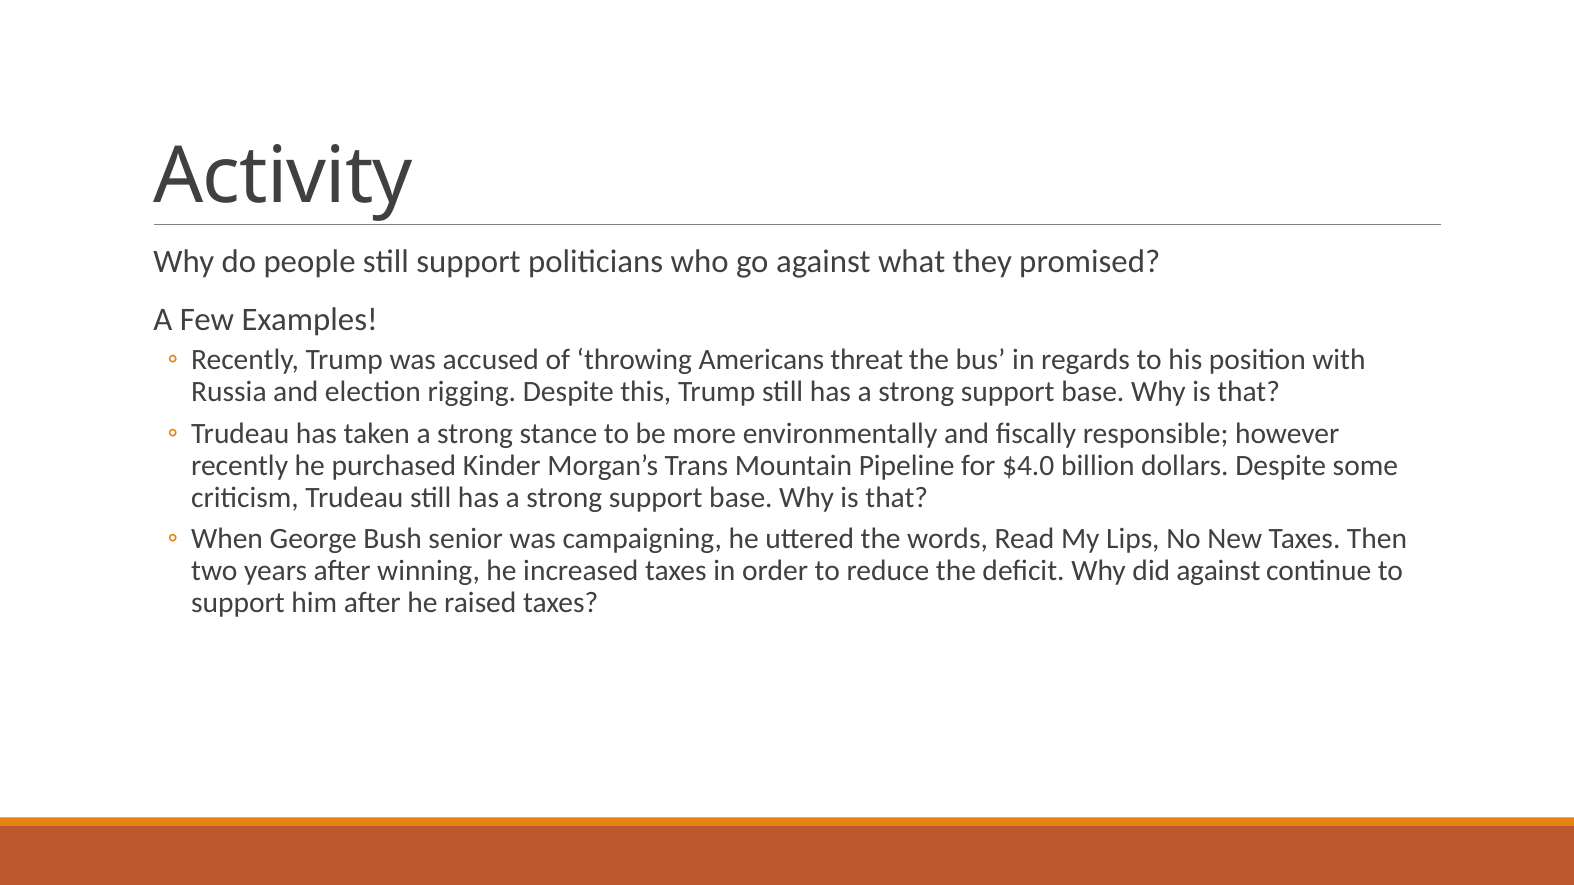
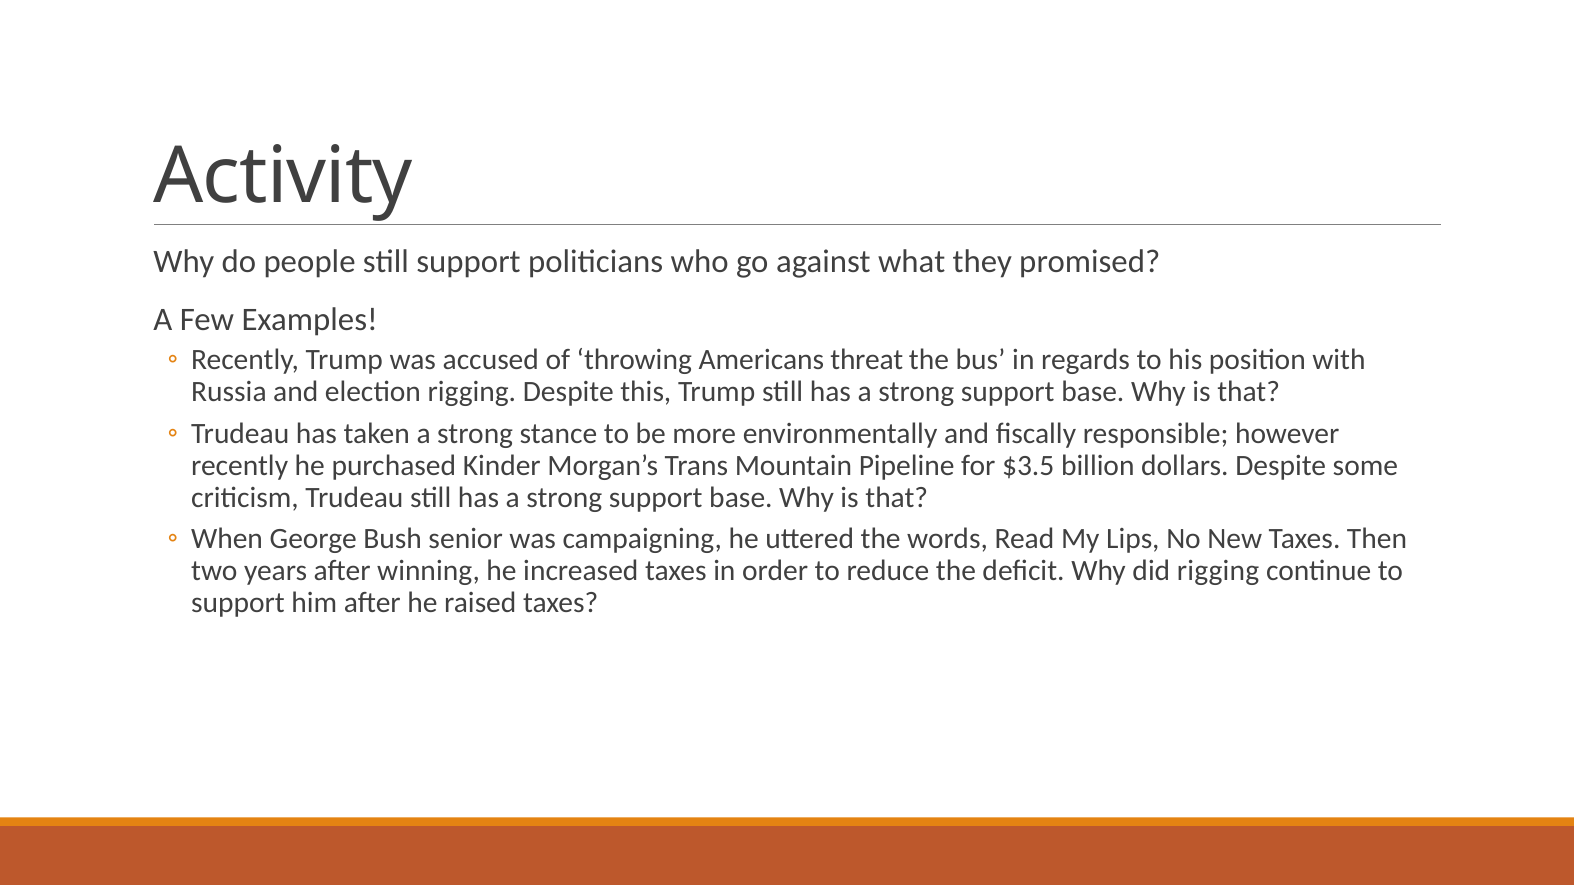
$4.0: $4.0 -> $3.5
did against: against -> rigging
